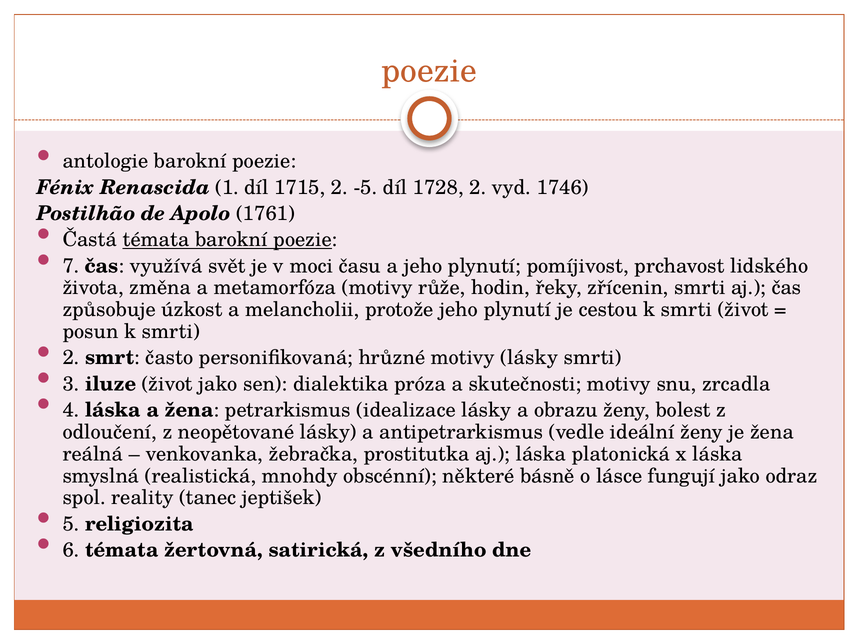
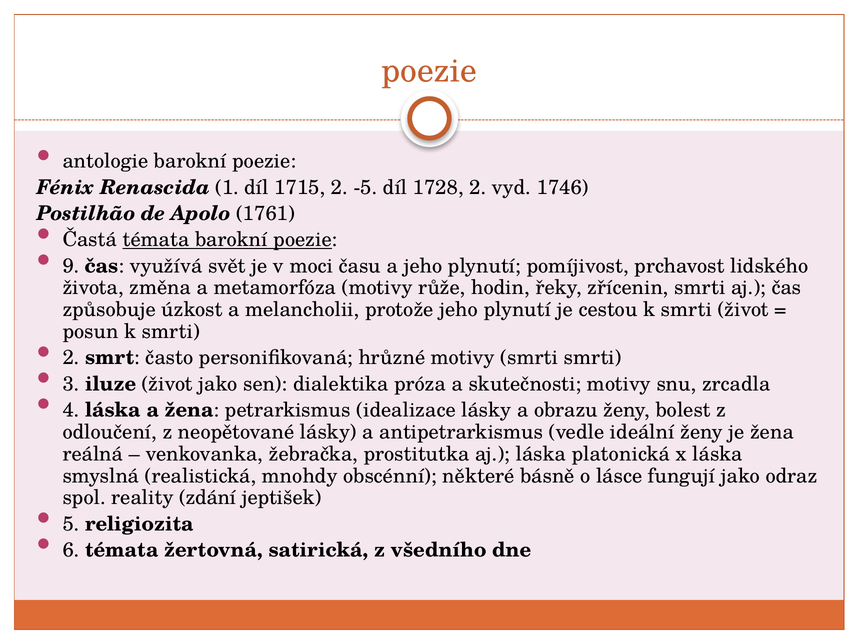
7: 7 -> 9
motivy lásky: lásky -> smrti
tanec: tanec -> zdání
